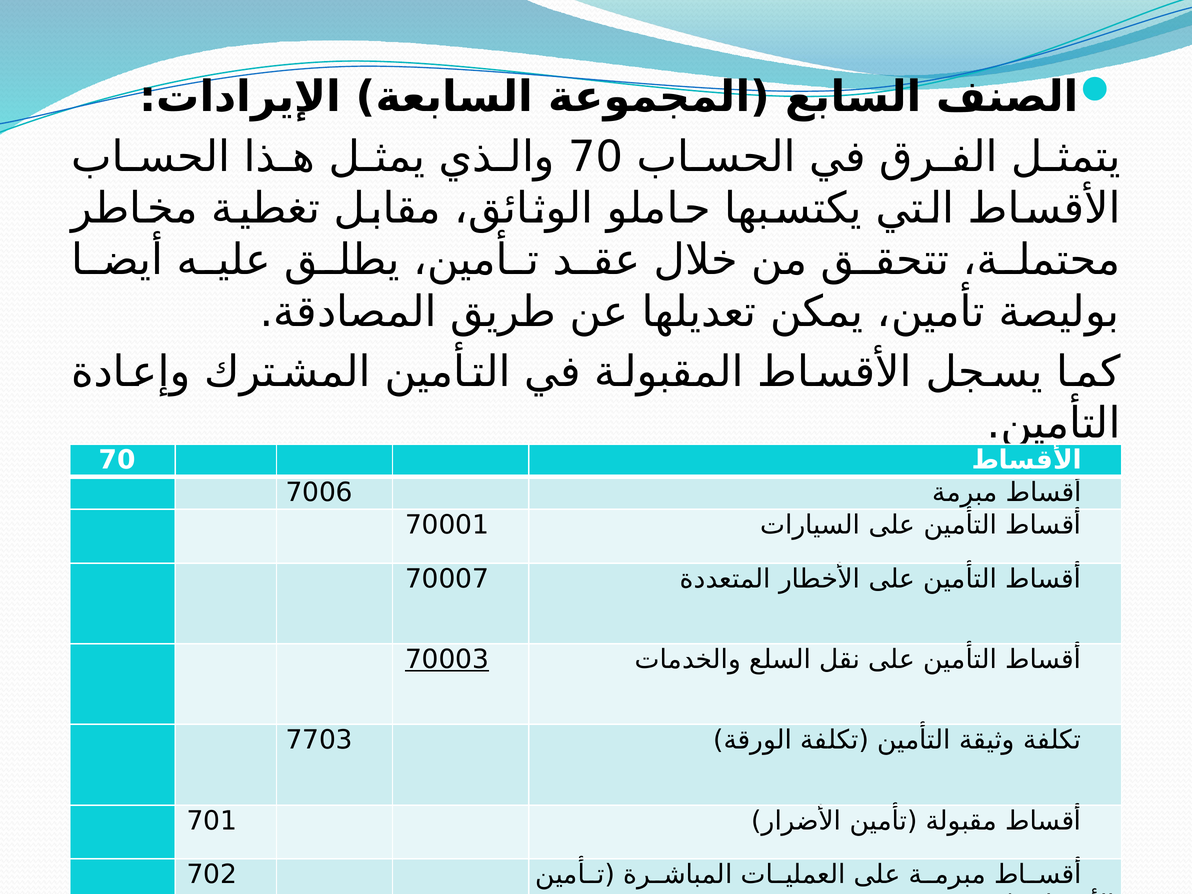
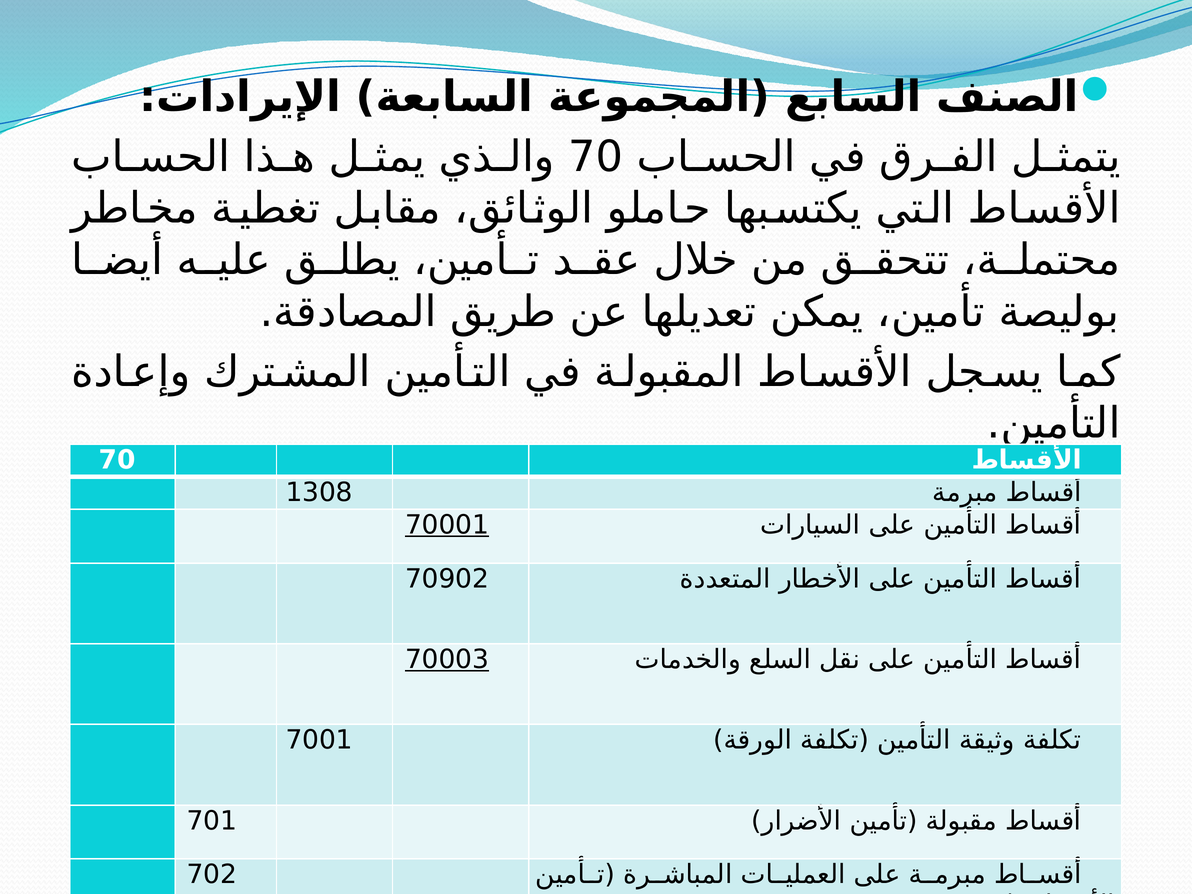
7006: 7006 -> 1308
70001 underline: none -> present
70007: 70007 -> 70902
7703: 7703 -> 7001
